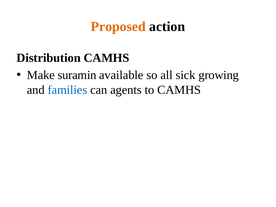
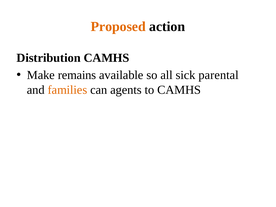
suramin: suramin -> remains
growing: growing -> parental
families colour: blue -> orange
